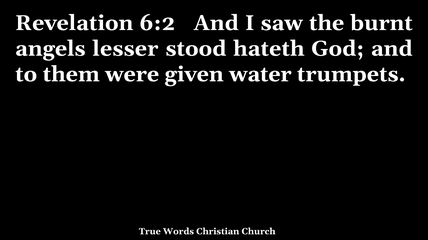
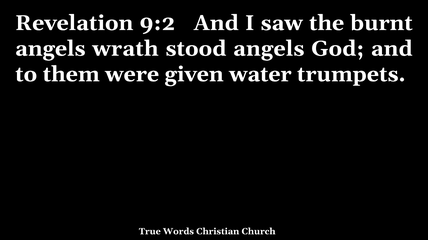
6:2: 6:2 -> 9:2
lesser: lesser -> wrath
stood hateth: hateth -> angels
